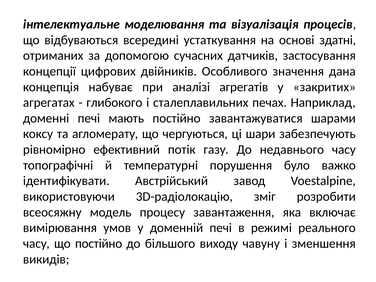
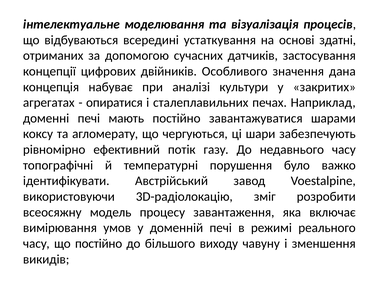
агрегатів: агрегатів -> культури
глибокого: глибокого -> опиратися
